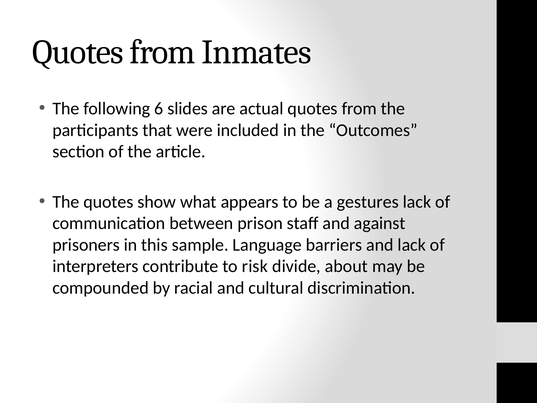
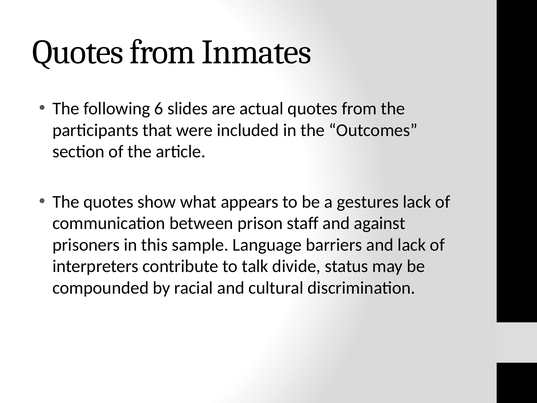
risk: risk -> talk
about: about -> status
